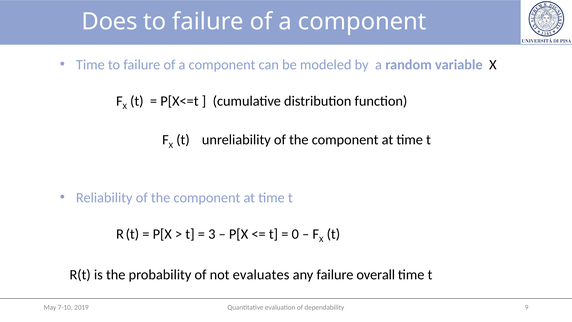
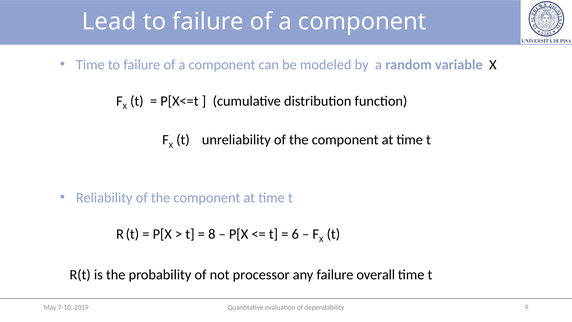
Does: Does -> Lead
3: 3 -> 8
0: 0 -> 6
evaluates: evaluates -> processor
